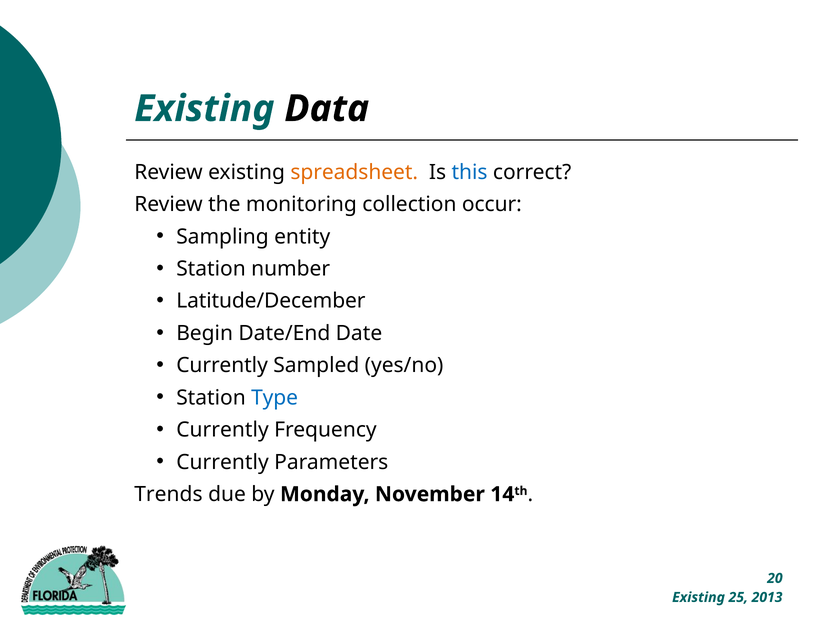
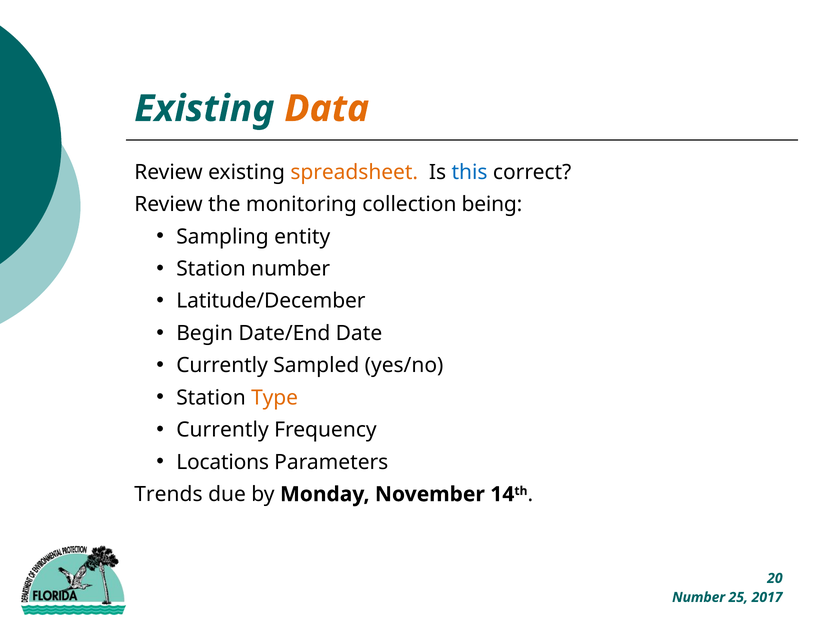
Data colour: black -> orange
occur: occur -> being
Type colour: blue -> orange
Currently at (222, 462): Currently -> Locations
Existing at (699, 597): Existing -> Number
2013: 2013 -> 2017
